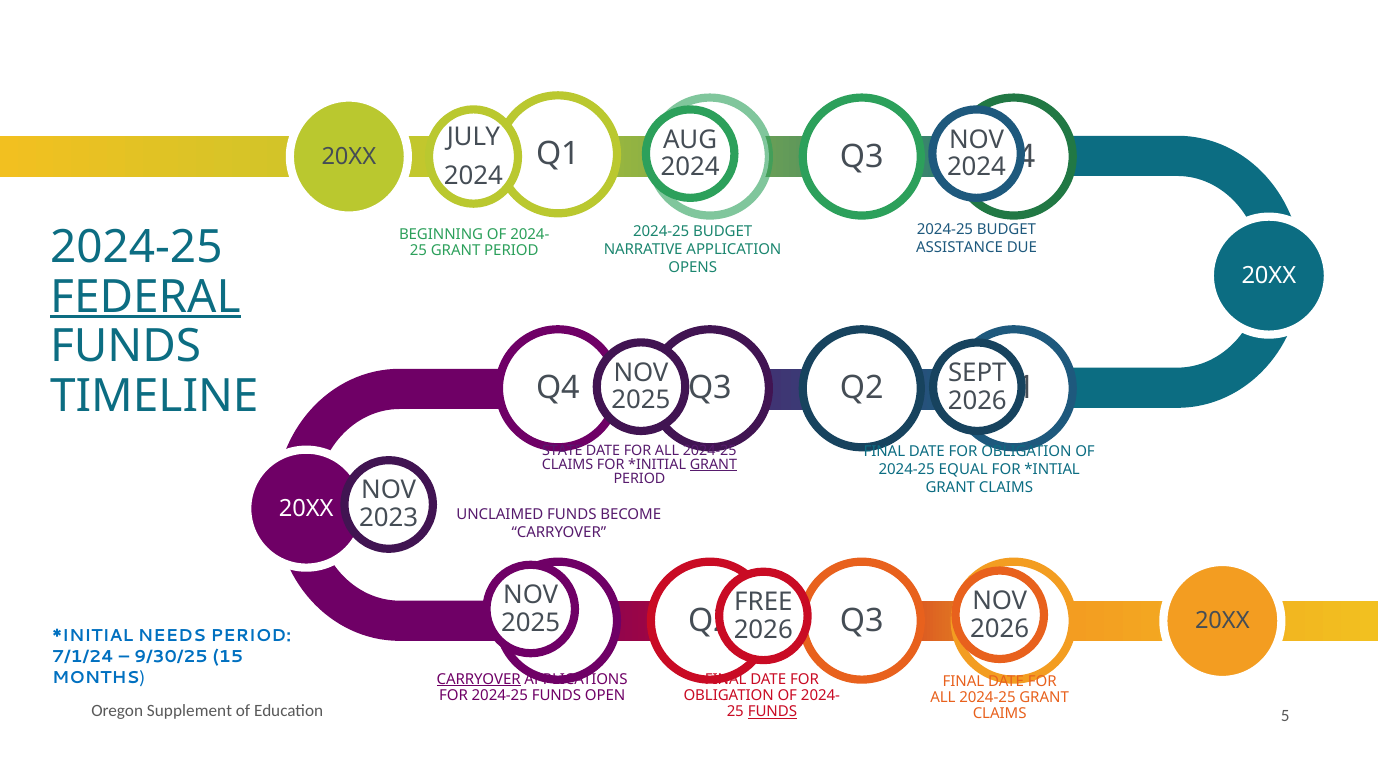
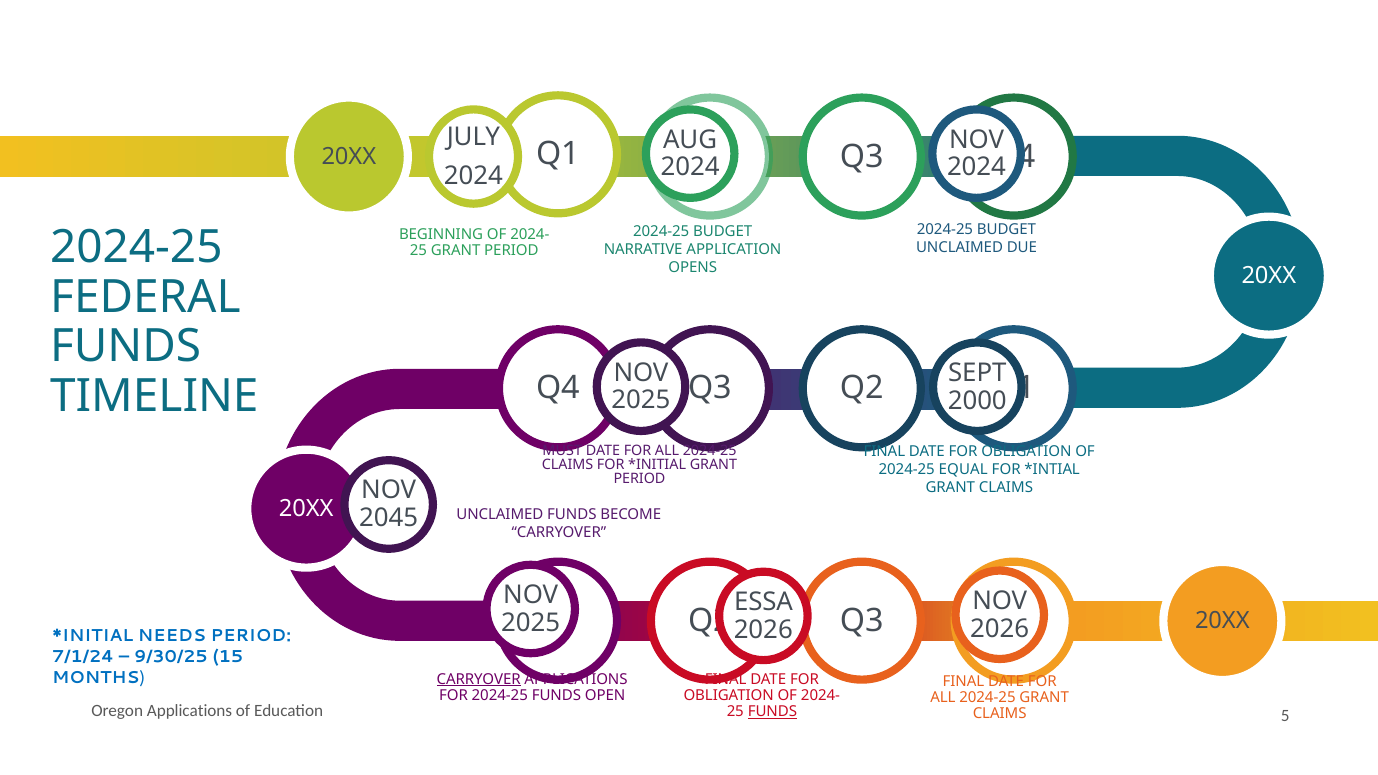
ASSISTANCE at (959, 248): ASSISTANCE -> UNCLAIMED
FEDERAL underline: present -> none
2026 at (977, 401): 2026 -> 2000
STATE: STATE -> MUST
GRANT at (713, 465) underline: present -> none
2023: 2023 -> 2045
FREE: FREE -> ESSA
Oregon Supplement: Supplement -> Applications
